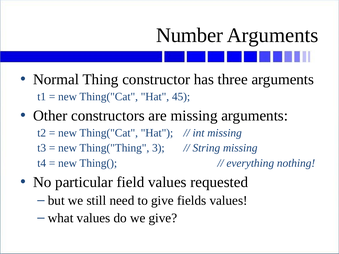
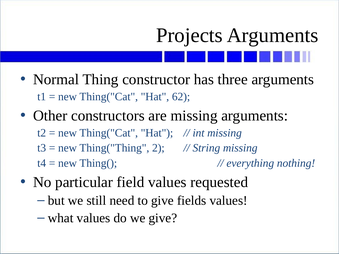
Number: Number -> Projects
45: 45 -> 62
3: 3 -> 2
